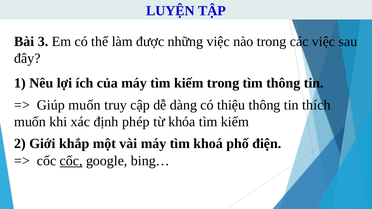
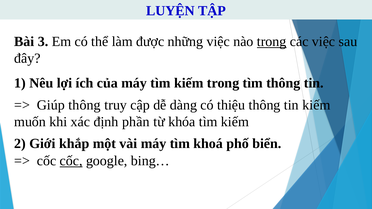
trong at (272, 42) underline: none -> present
Giúp muốn: muốn -> thông
tin thích: thích -> kiếm
phép: phép -> phần
điện: điện -> biển
